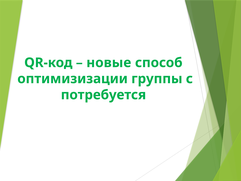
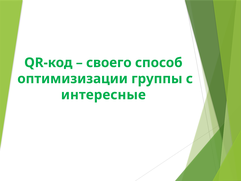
новые: новые -> своего
потребуется: потребуется -> интересные
